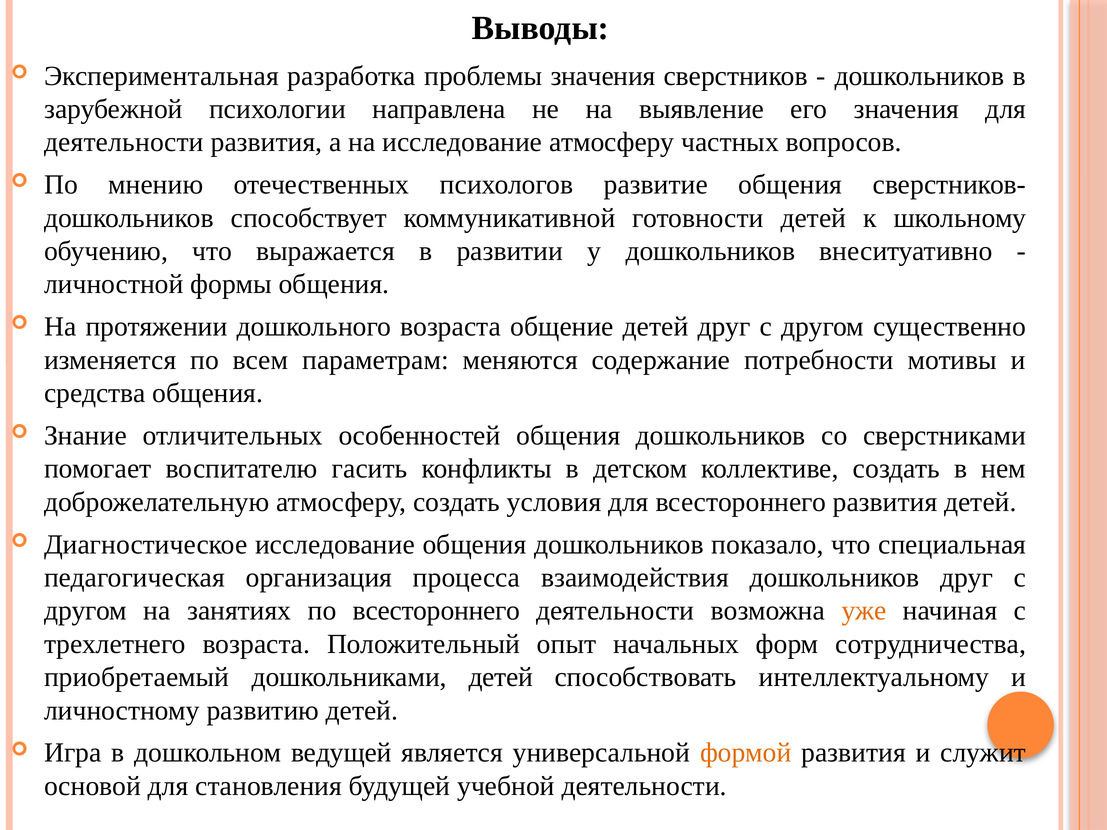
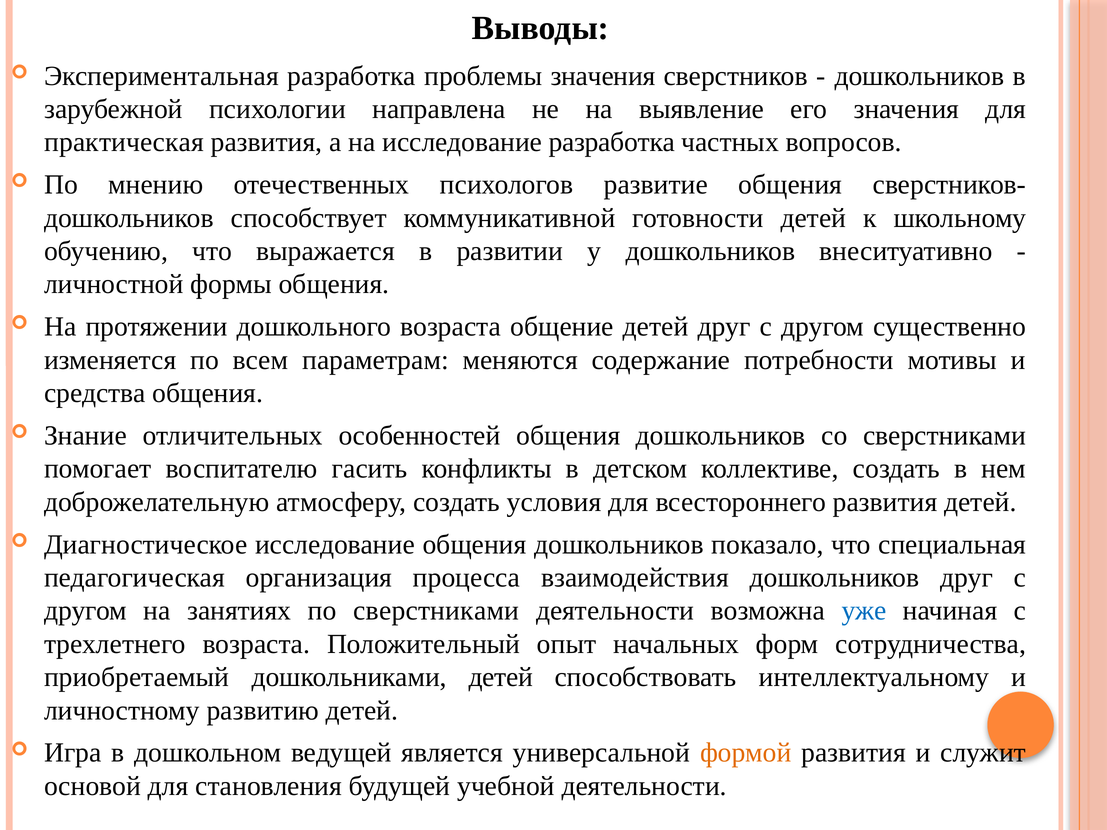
деятельности at (124, 142): деятельности -> практическая
исследование атмосферу: атмосферу -> разработка
по всестороннего: всестороннего -> сверстниками
уже colour: orange -> blue
